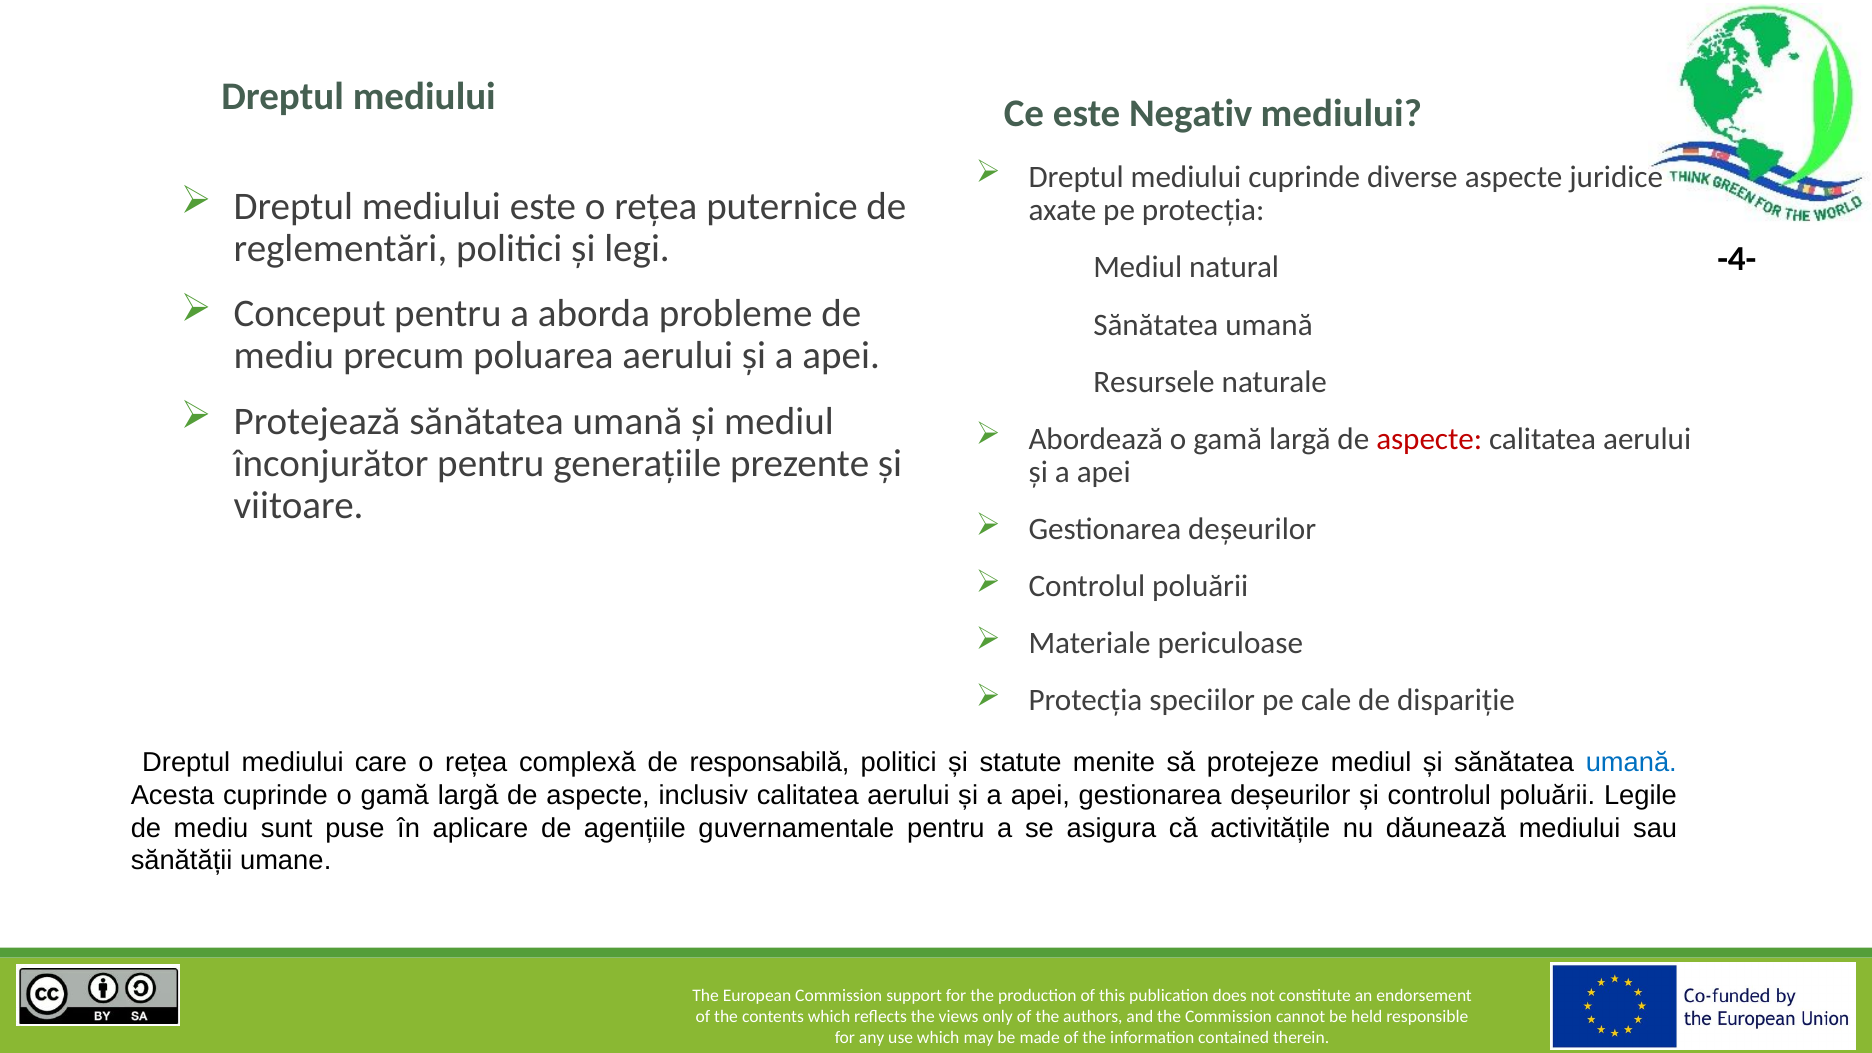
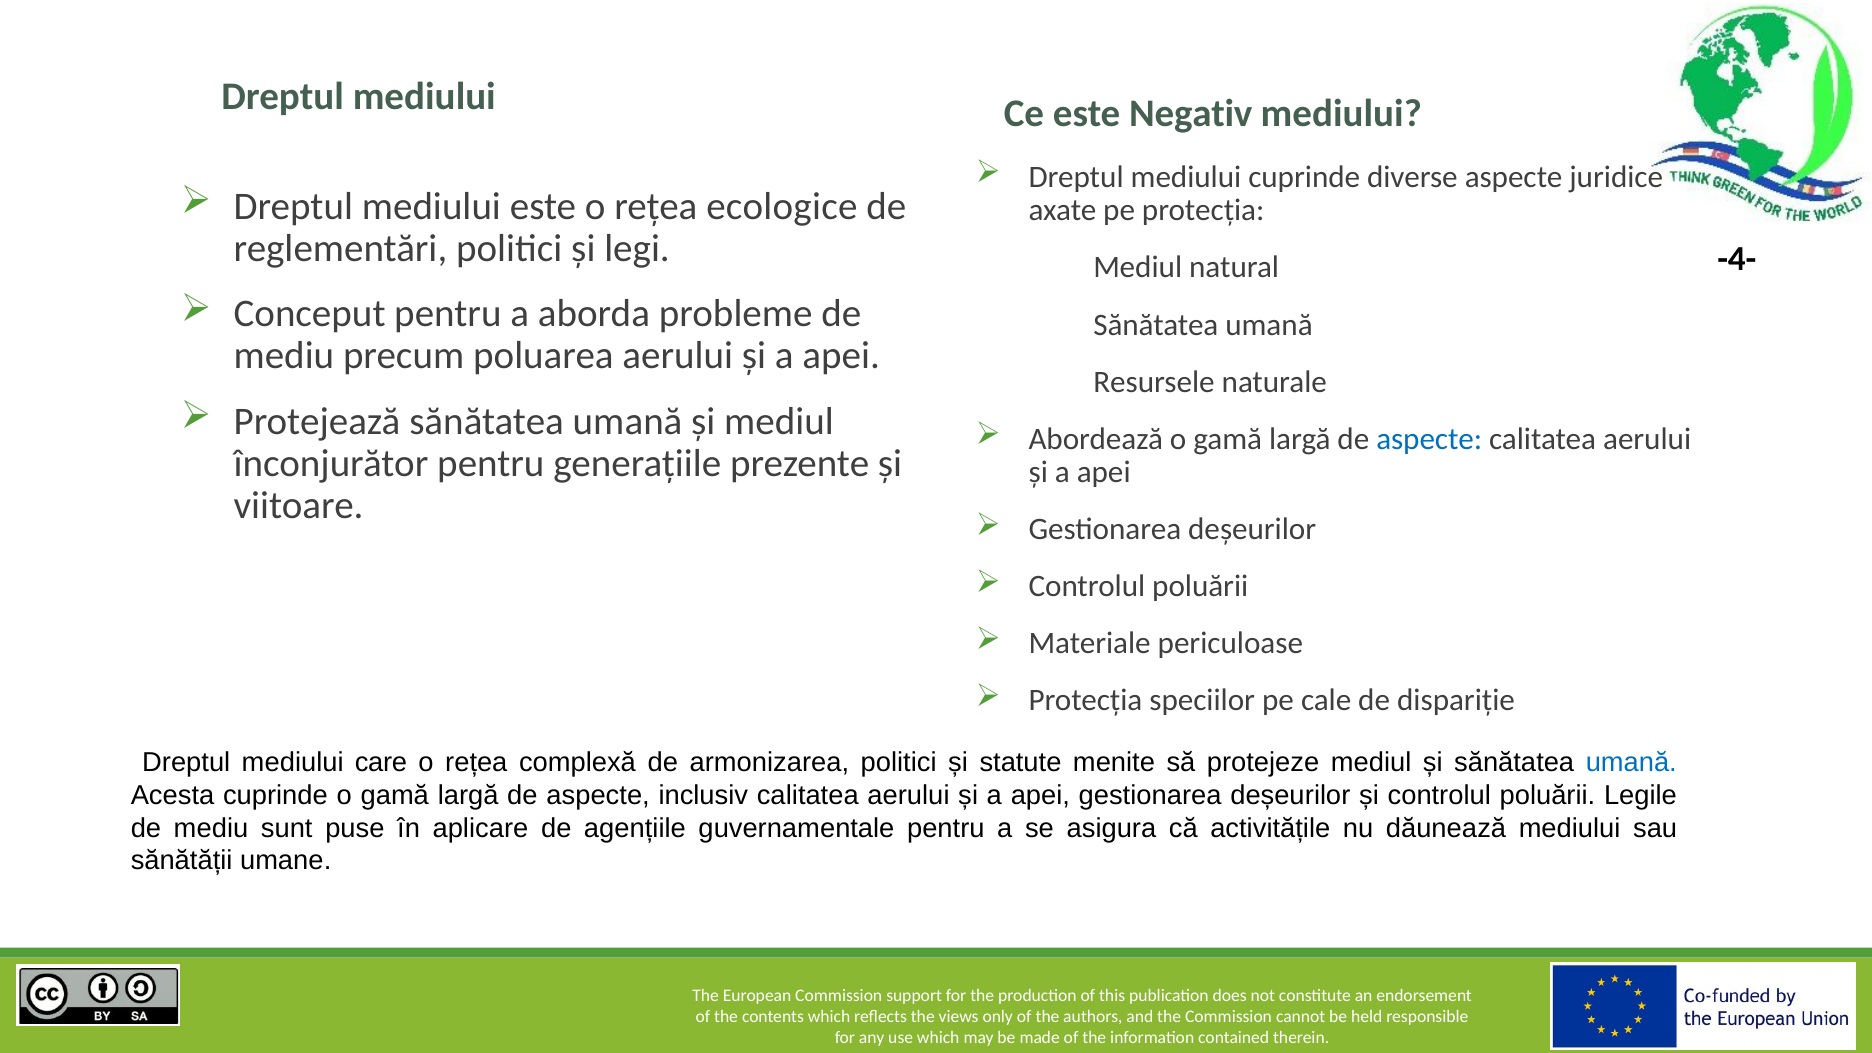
puternice: puternice -> ecologice
aspecte at (1429, 439) colour: red -> blue
responsabilă: responsabilă -> armonizarea
